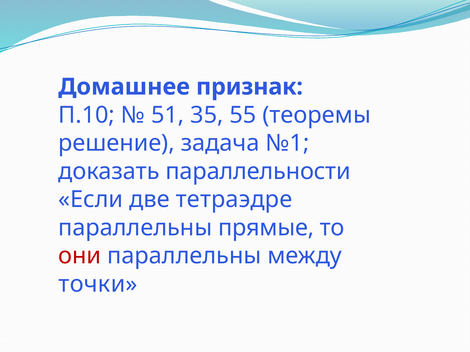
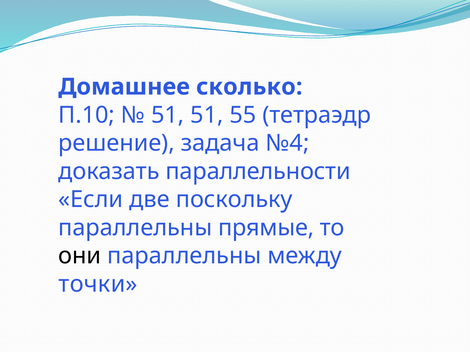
признак: признак -> сколько
51 35: 35 -> 51
теоремы: теоремы -> тетраэдр
№1: №1 -> №4
тетраэдре: тетраэдре -> поскольку
они colour: red -> black
